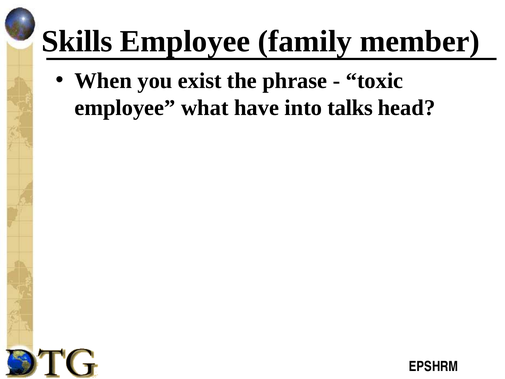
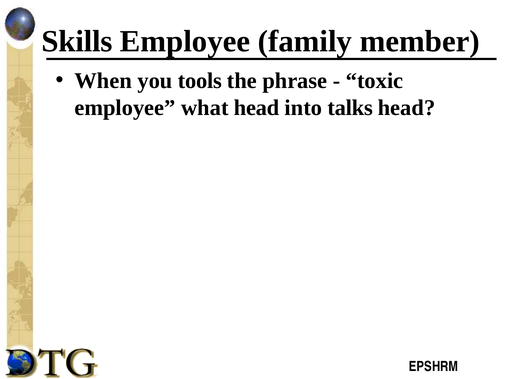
exist: exist -> tools
what have: have -> head
